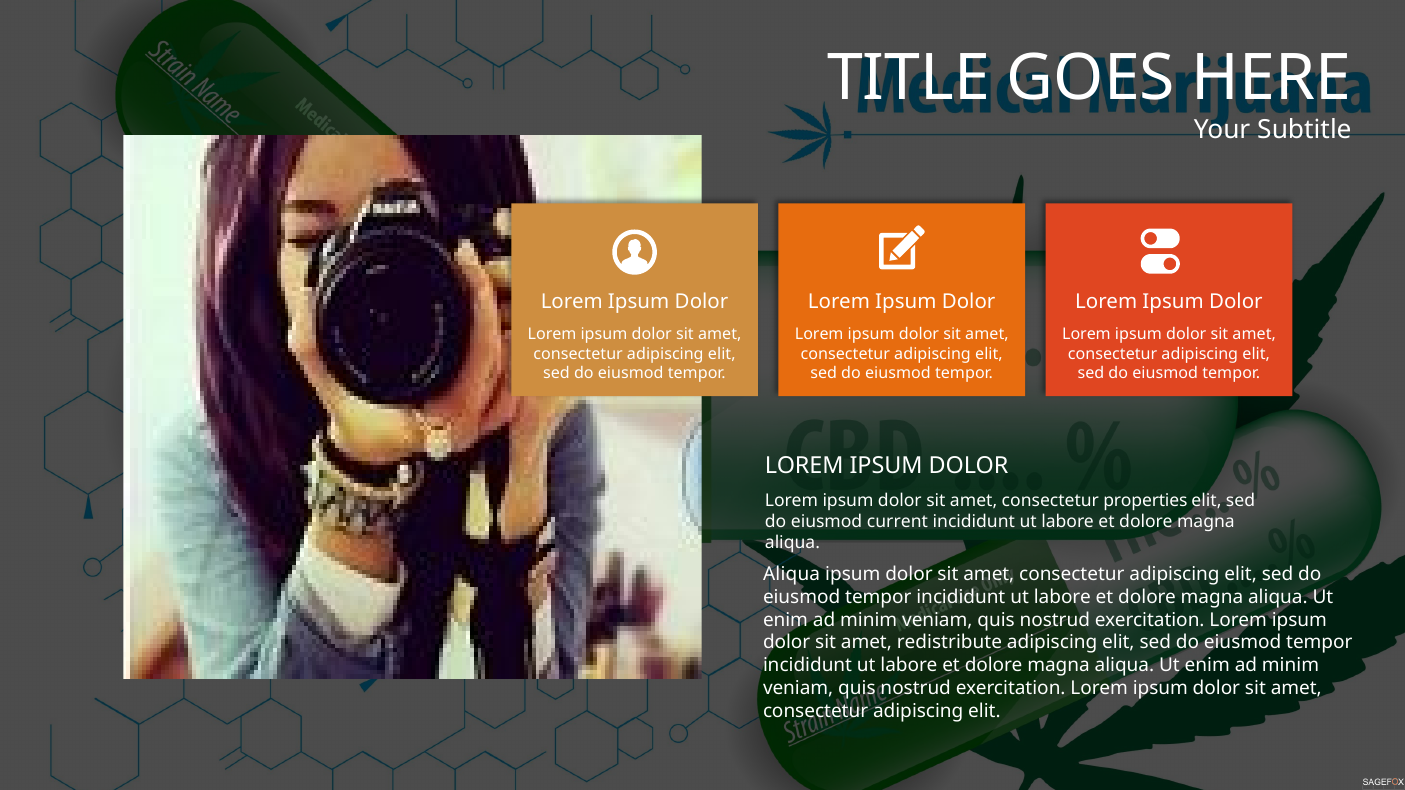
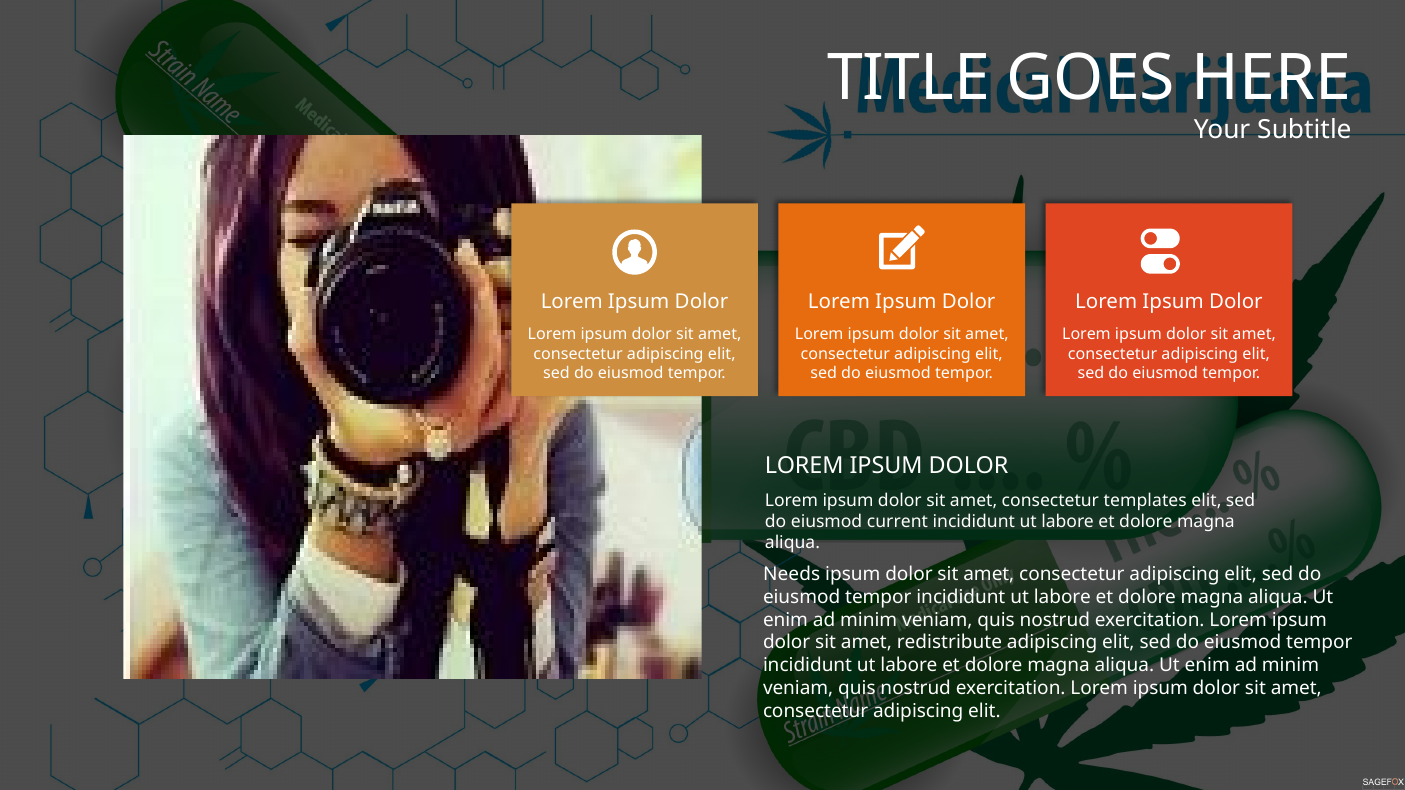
properties: properties -> templates
Aliqua at (792, 574): Aliqua -> Needs
